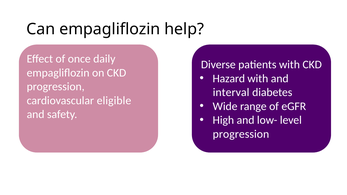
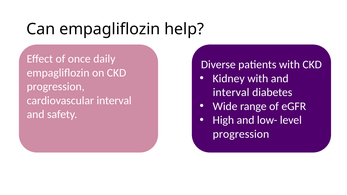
Hazard: Hazard -> Kidney
cardiovascular eligible: eligible -> interval
